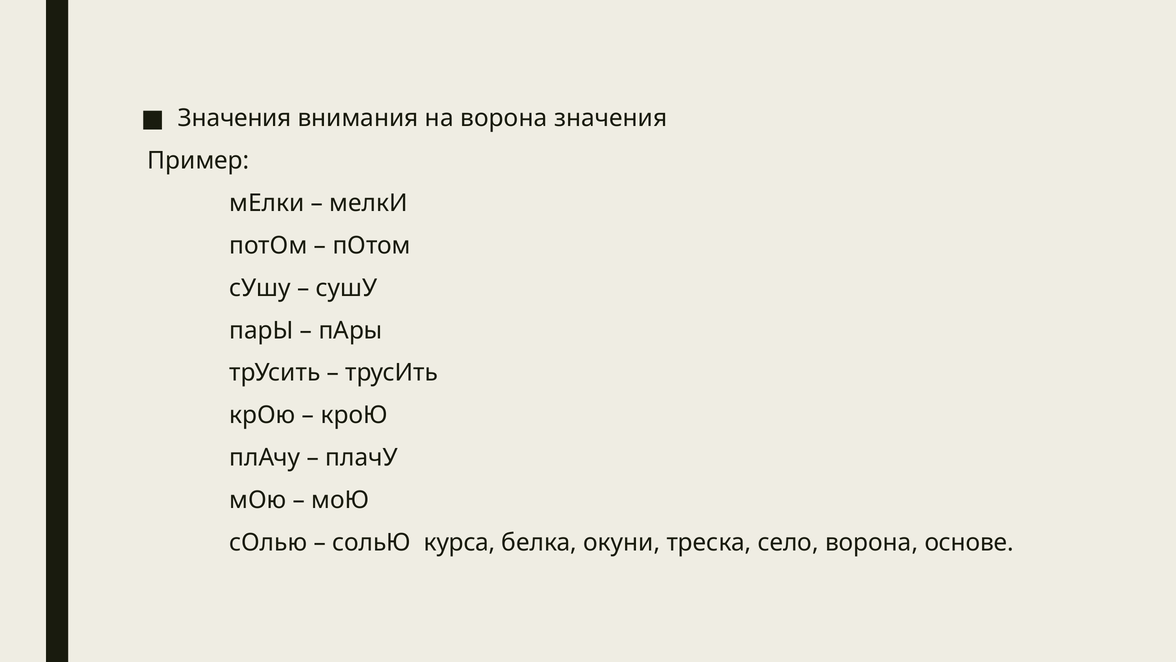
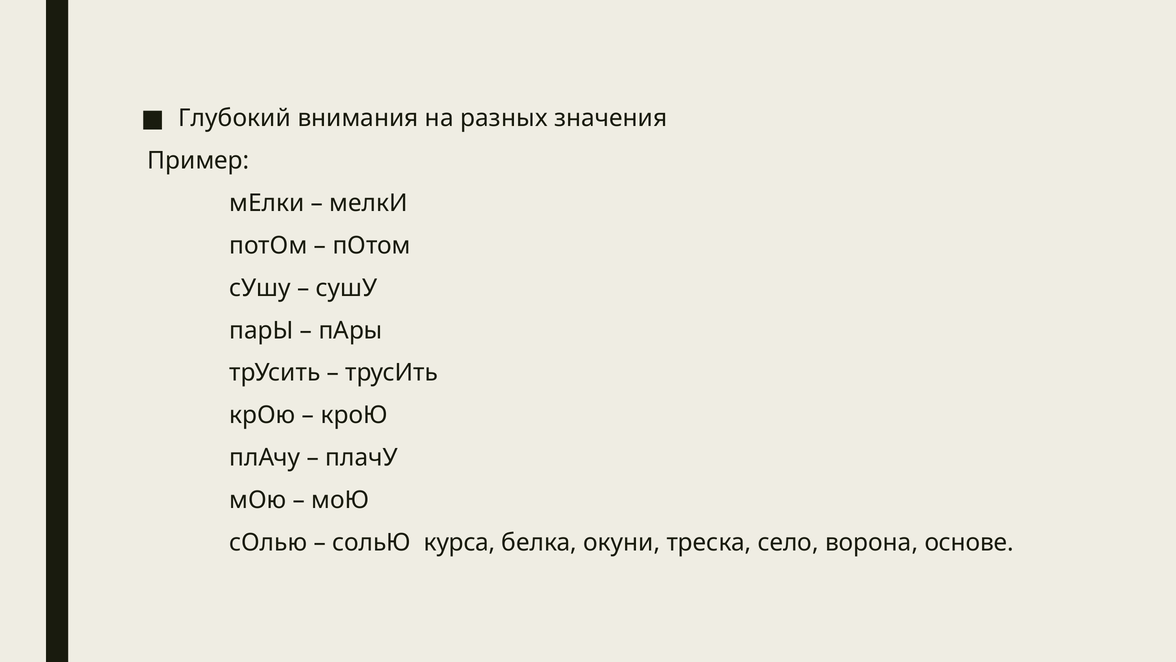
Значения at (235, 118): Значения -> Глубокий
на ворона: ворона -> разных
